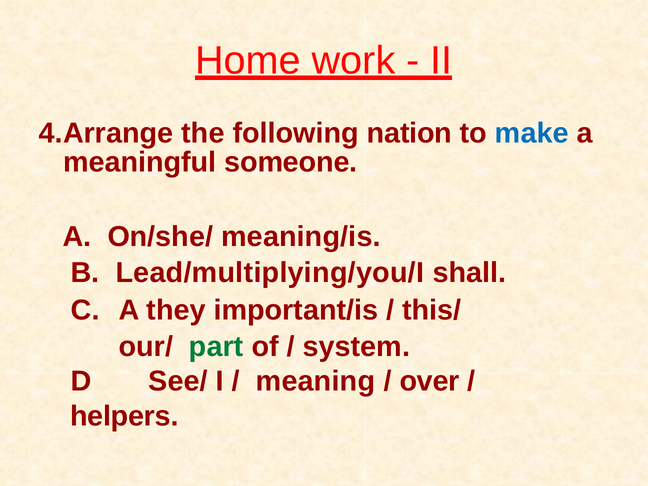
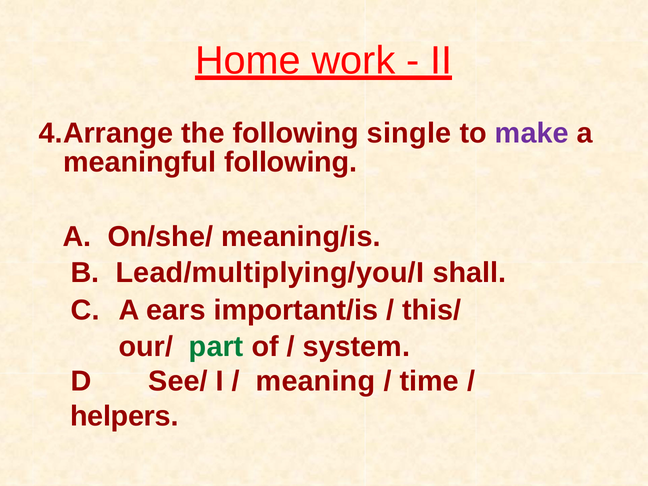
nation: nation -> single
make colour: blue -> purple
meaningful someone: someone -> following
they: they -> ears
over: over -> time
